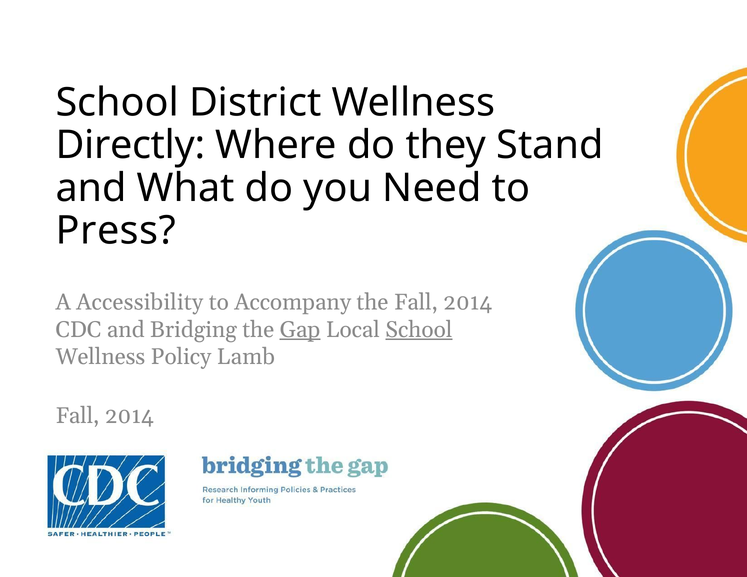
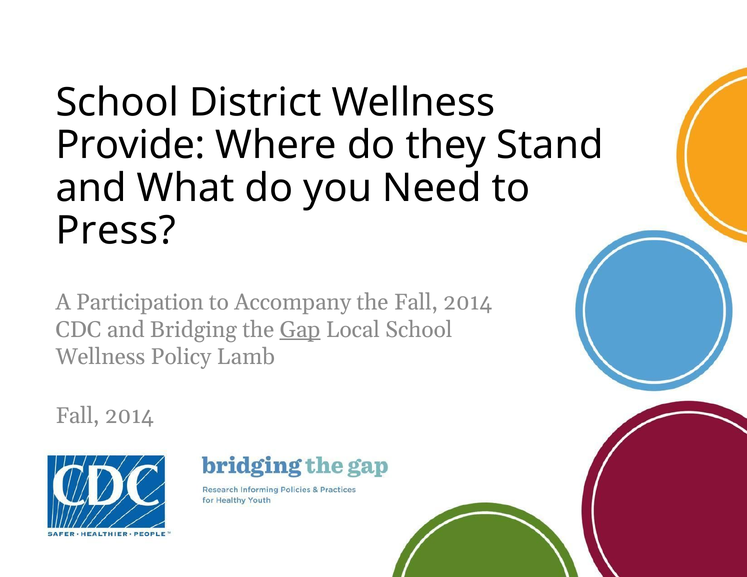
Directly: Directly -> Provide
Accessibility: Accessibility -> Participation
School at (419, 330) underline: present -> none
